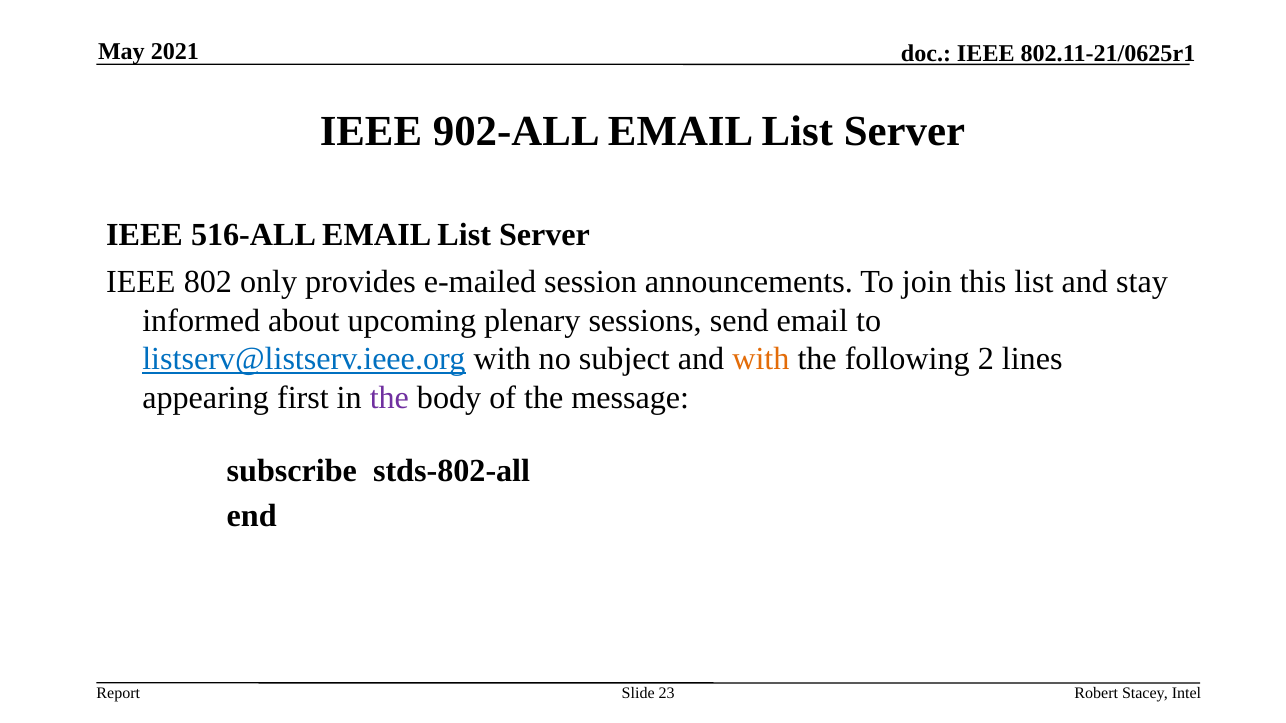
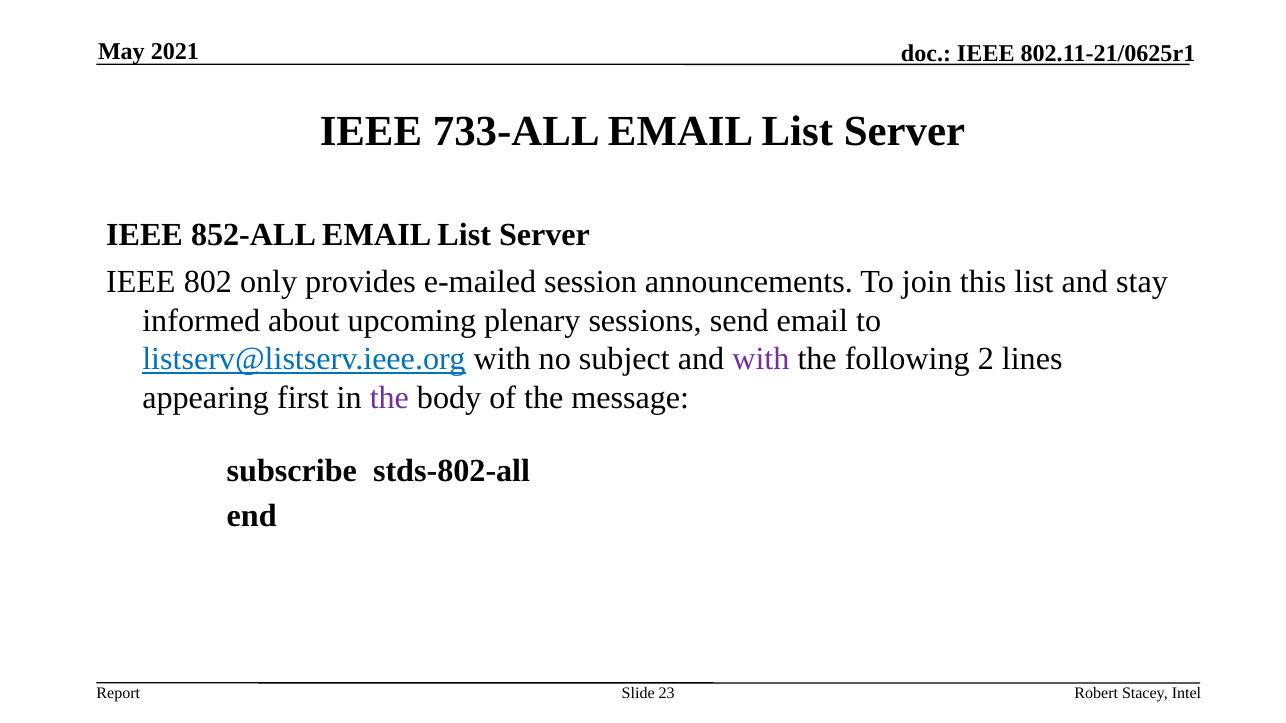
902-ALL: 902-ALL -> 733-ALL
516-ALL: 516-ALL -> 852-ALL
with at (761, 359) colour: orange -> purple
